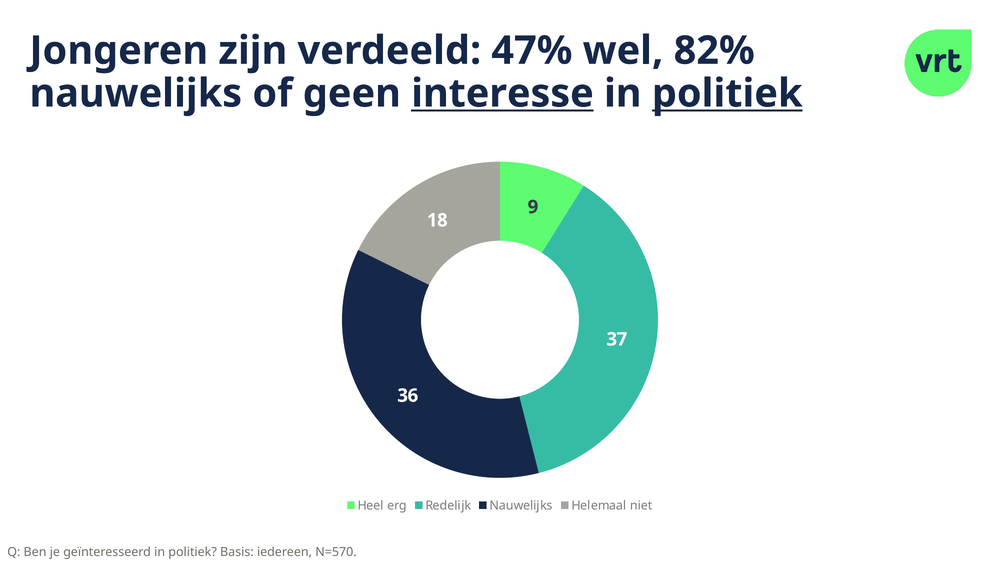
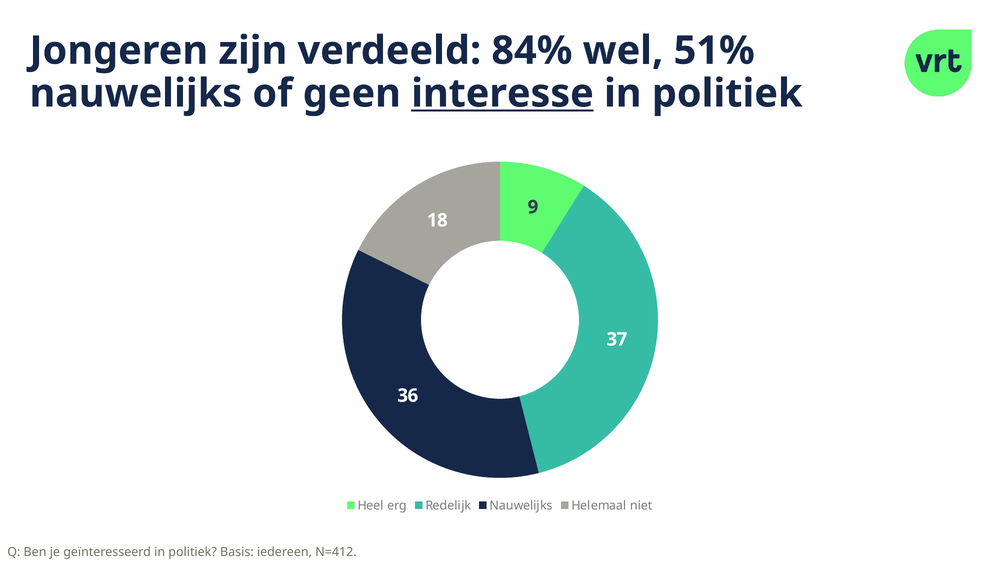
47%: 47% -> 84%
82%: 82% -> 51%
politiek at (727, 93) underline: present -> none
N=570: N=570 -> N=412
